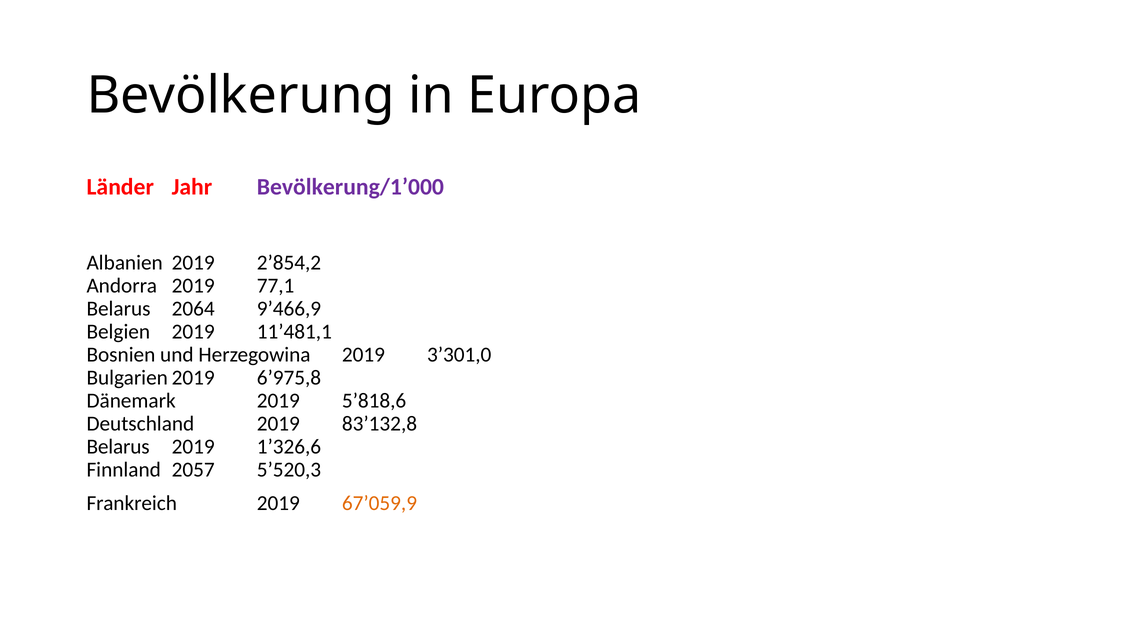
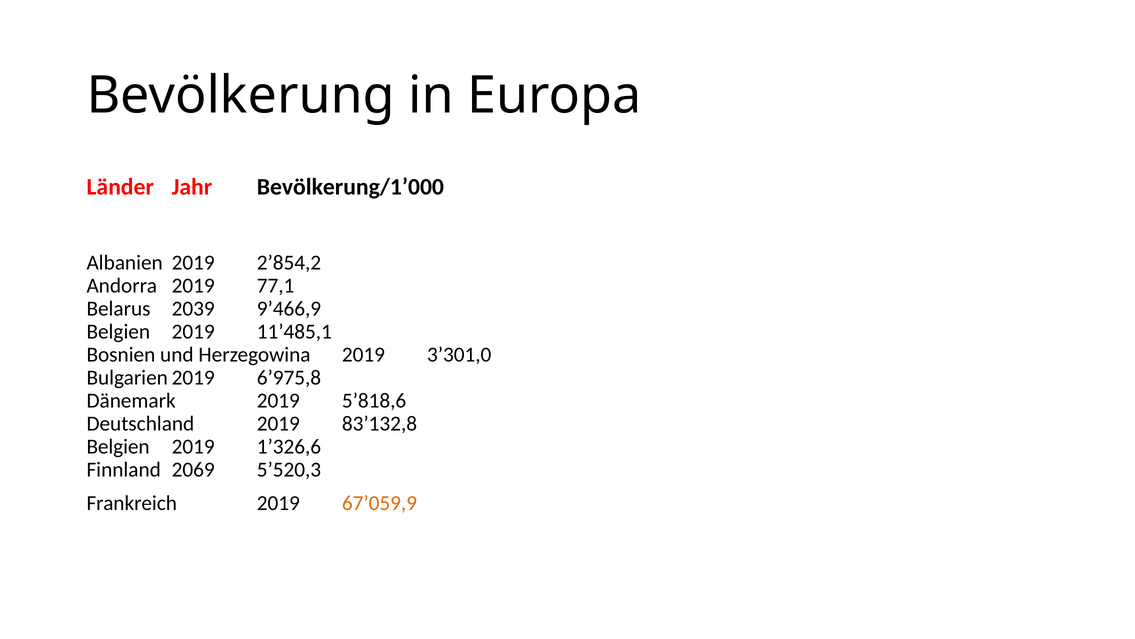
Bevölkerung/1’000 colour: purple -> black
2064: 2064 -> 2039
11’481,1: 11’481,1 -> 11’485,1
Belarus at (118, 446): Belarus -> Belgien
2057: 2057 -> 2069
